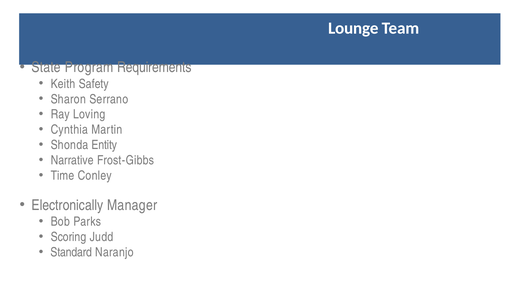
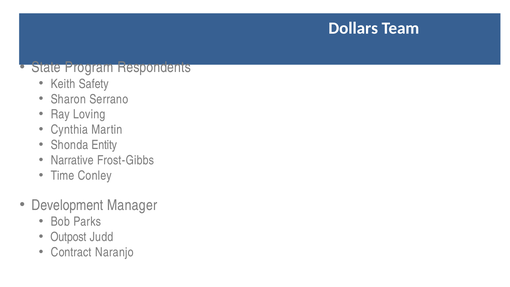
Lounge: Lounge -> Dollars
Requirements: Requirements -> Respondents
Electronically: Electronically -> Development
Scoring: Scoring -> Outpost
Standard: Standard -> Contract
